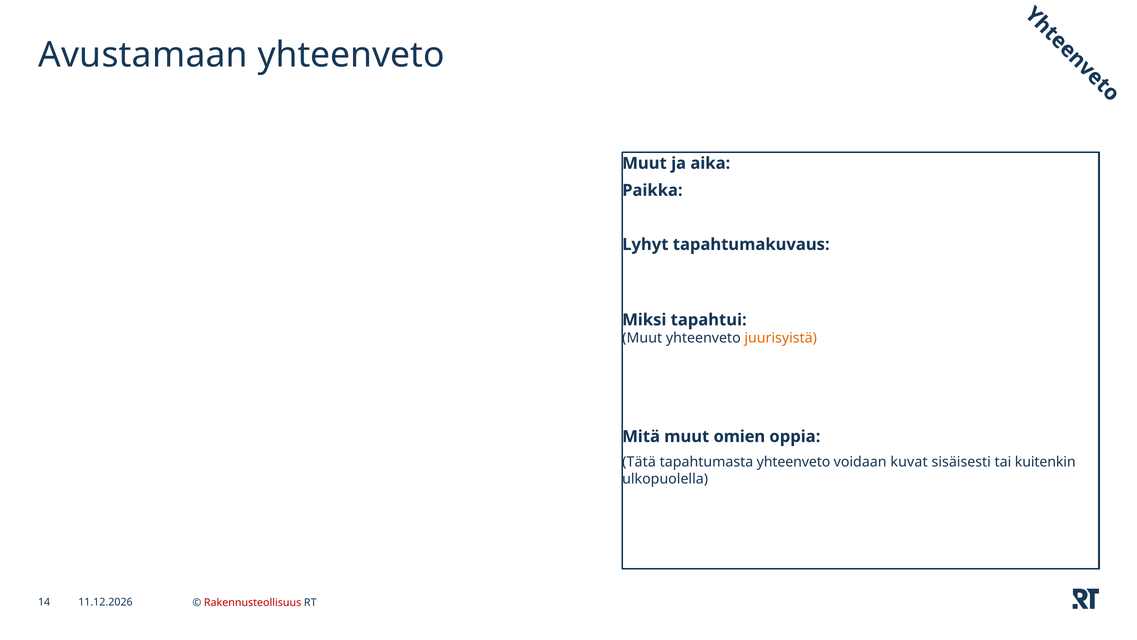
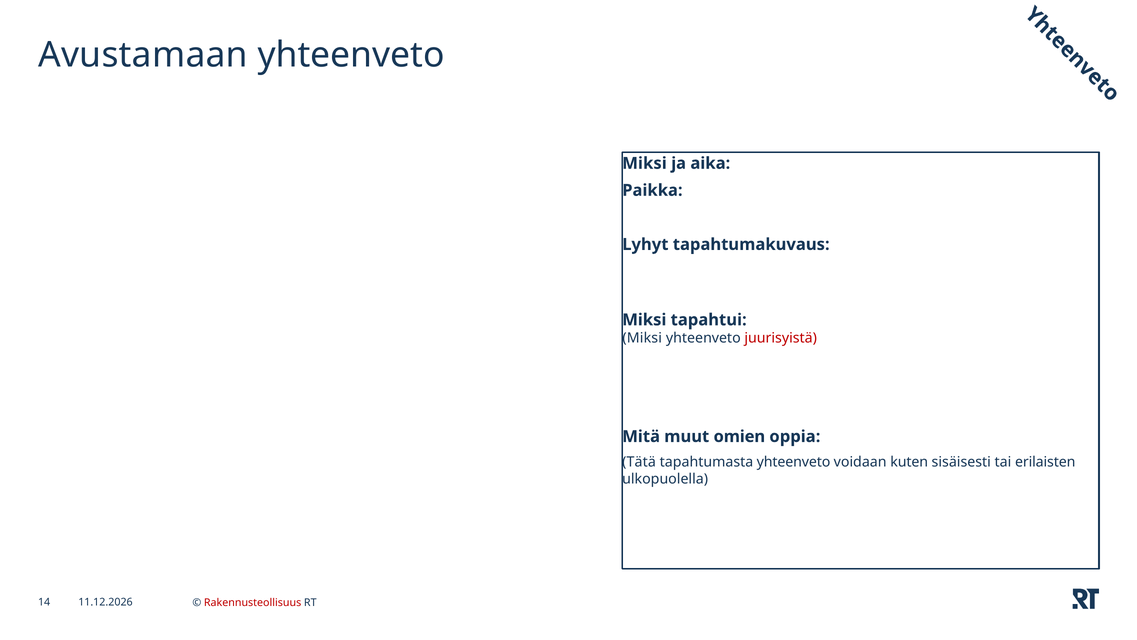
Muut at (645, 163): Muut -> Miksi
Muut at (642, 338): Muut -> Miksi
juurisyistä colour: orange -> red
kuvat: kuvat -> kuten
kuitenkin: kuitenkin -> erilaisten
